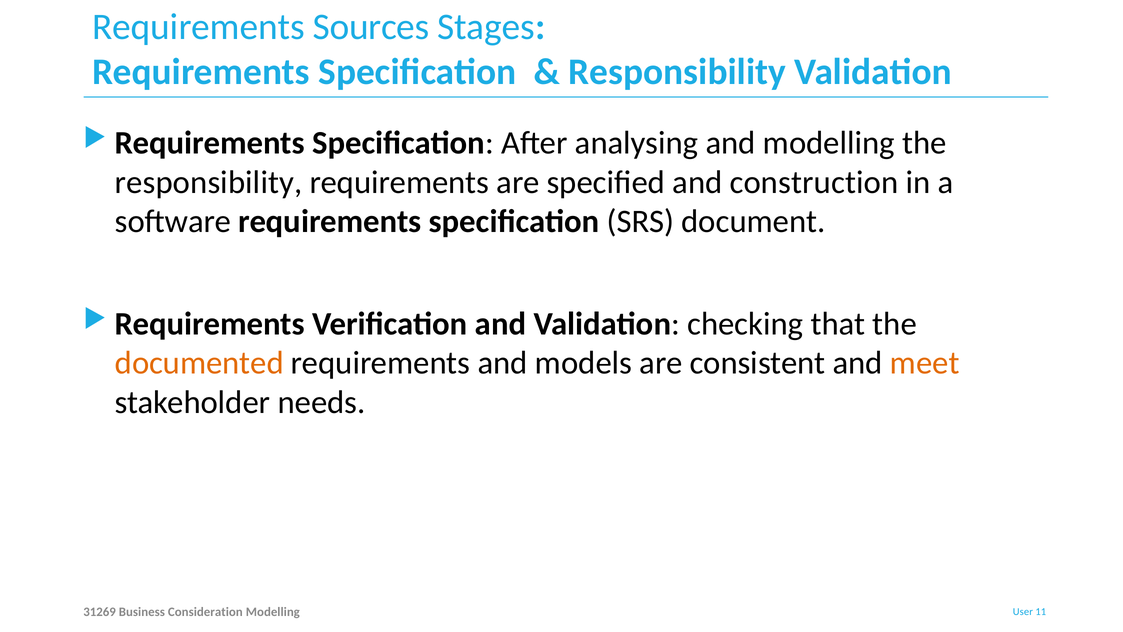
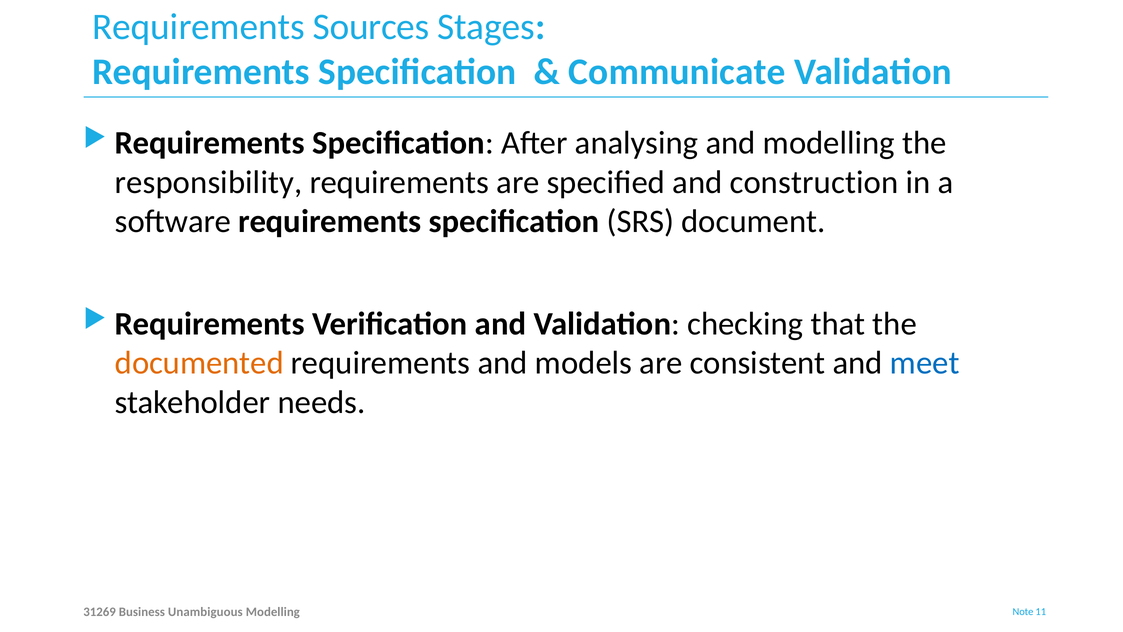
Responsibility at (677, 72): Responsibility -> Communicate
meet colour: orange -> blue
Consideration: Consideration -> Unambiguous
User: User -> Note
